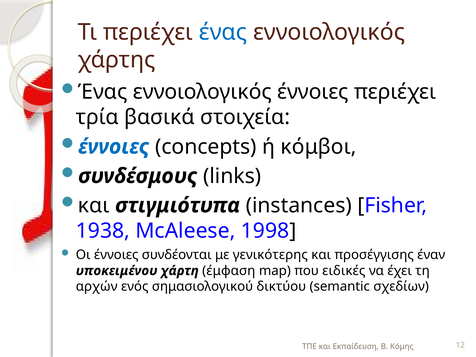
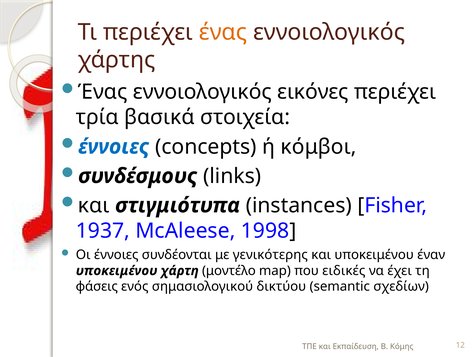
ένας at (223, 32) colour: blue -> orange
εννοιολογικός έννοιες: έννοιες -> εικόνες
1938: 1938 -> 1937
και προσέγγισης: προσέγγισης -> υποκειμένου
έμφαση: έμφαση -> μοντέλο
αρχών: αρχών -> φάσεις
